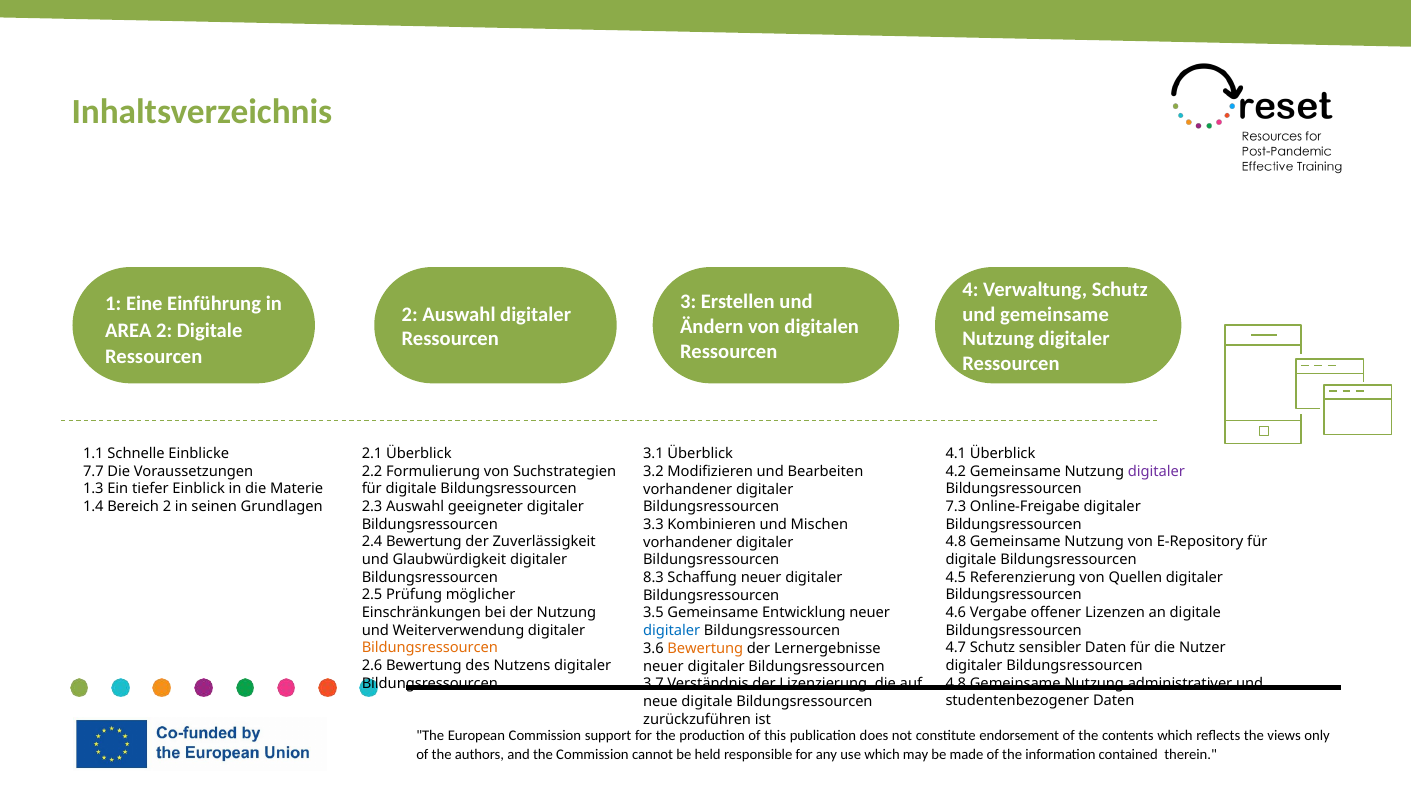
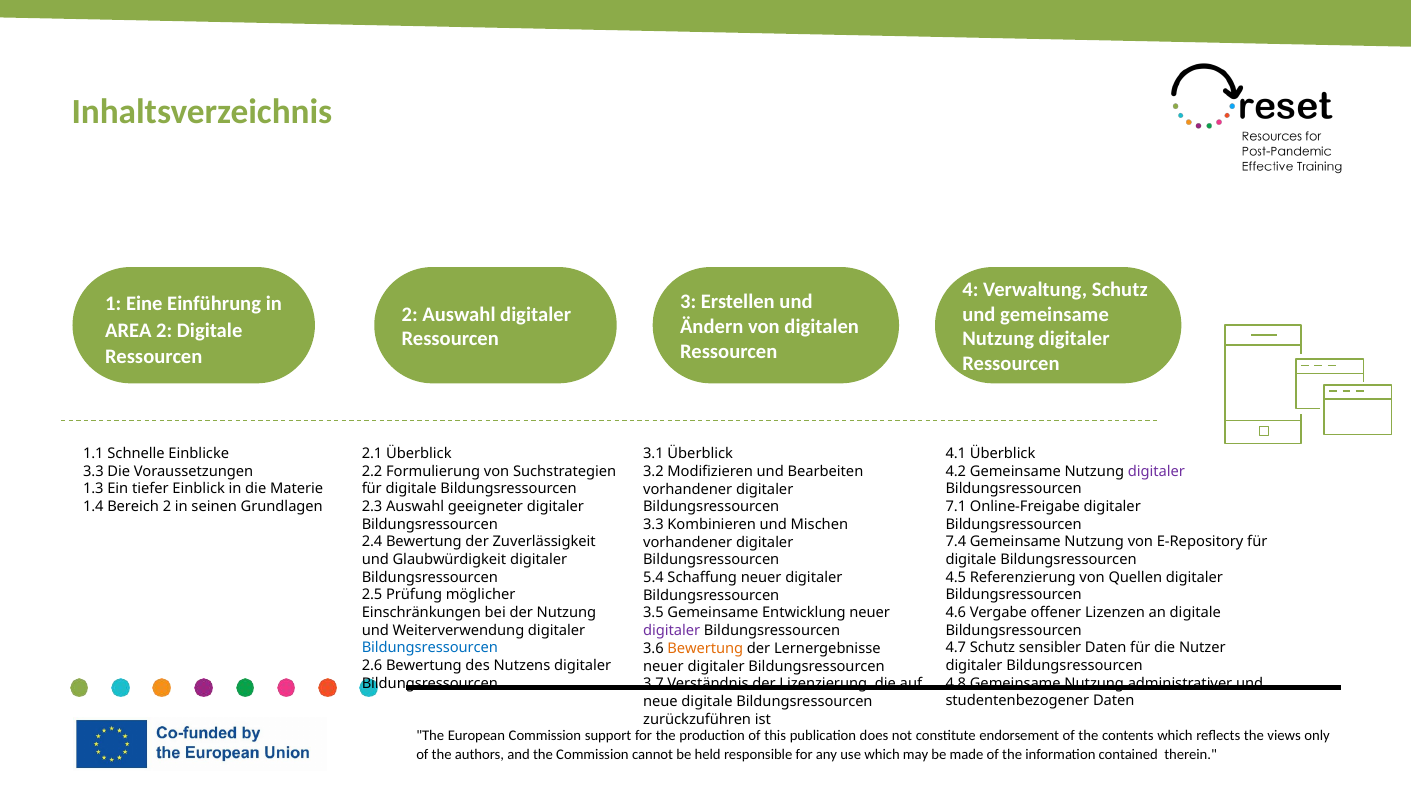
7.7 at (93, 471): 7.7 -> 3.3
7.3: 7.3 -> 7.1
4.8 at (956, 542): 4.8 -> 7.4
8.3: 8.3 -> 5.4
digitaler at (672, 631) colour: blue -> purple
Bildungsressourcen at (430, 648) colour: orange -> blue
